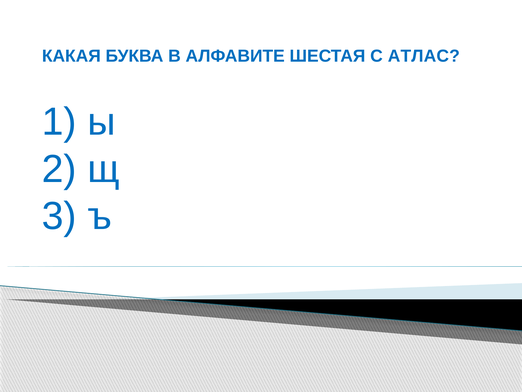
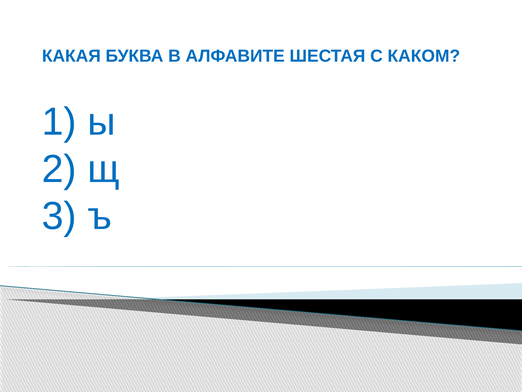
АТЛАС: АТЛАС -> КАКОМ
